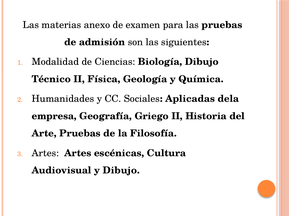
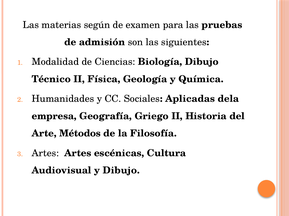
anexo: anexo -> según
Arte Pruebas: Pruebas -> Métodos
